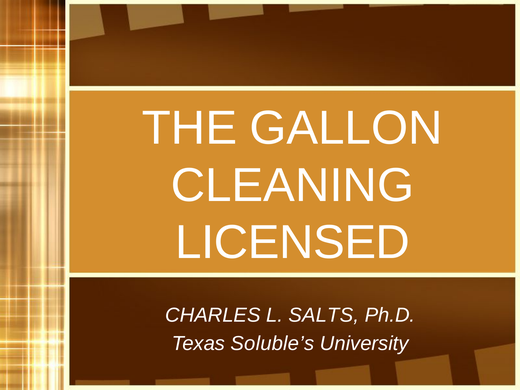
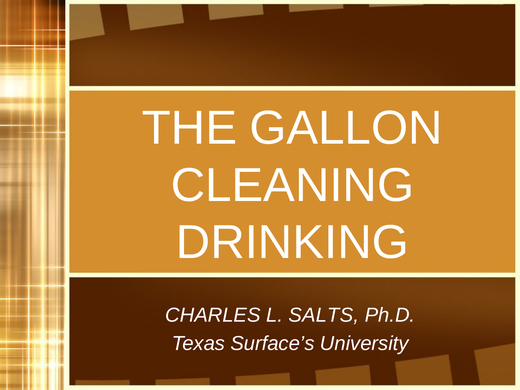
LICENSED: LICENSED -> DRINKING
Soluble’s: Soluble’s -> Surface’s
